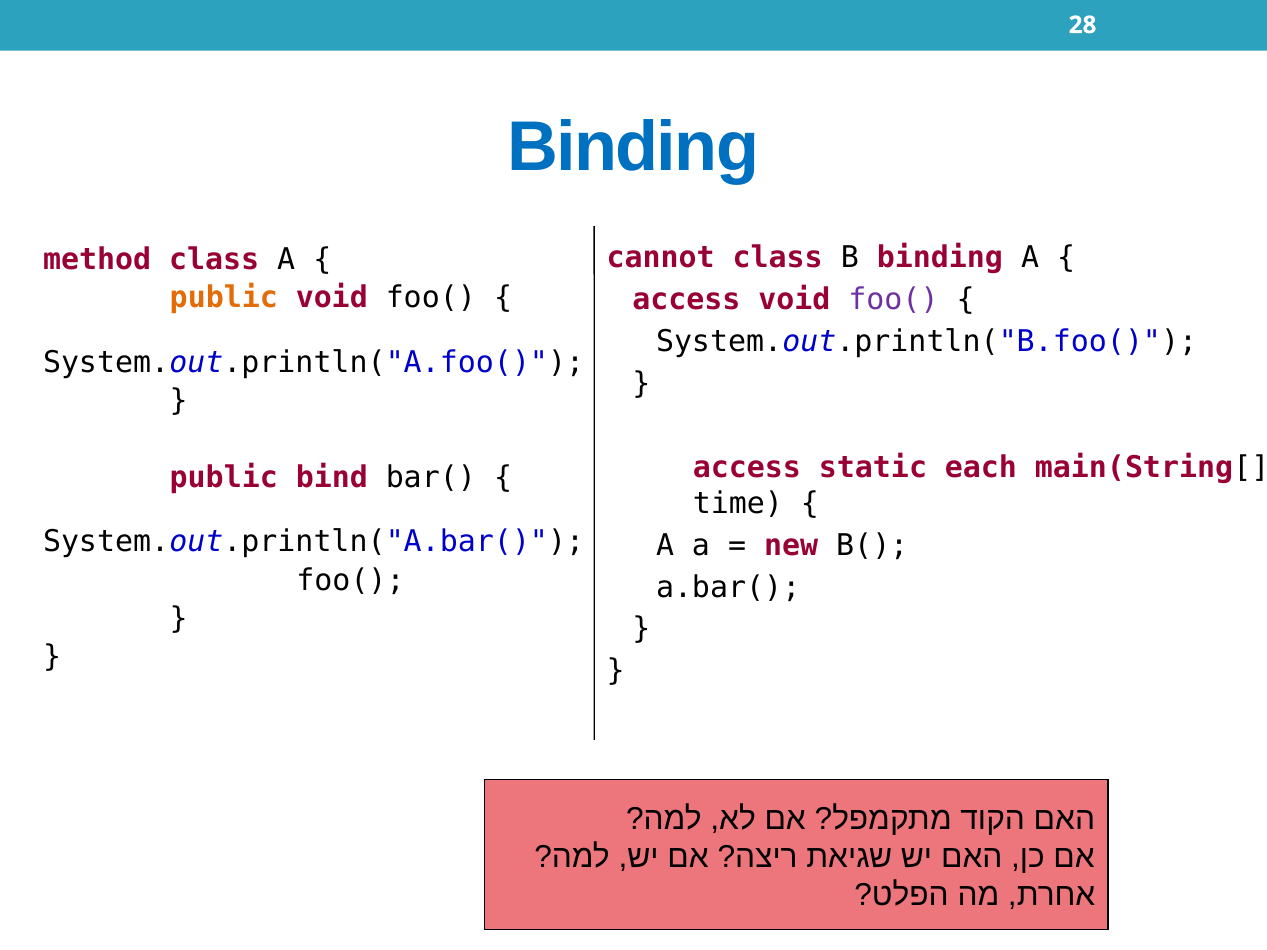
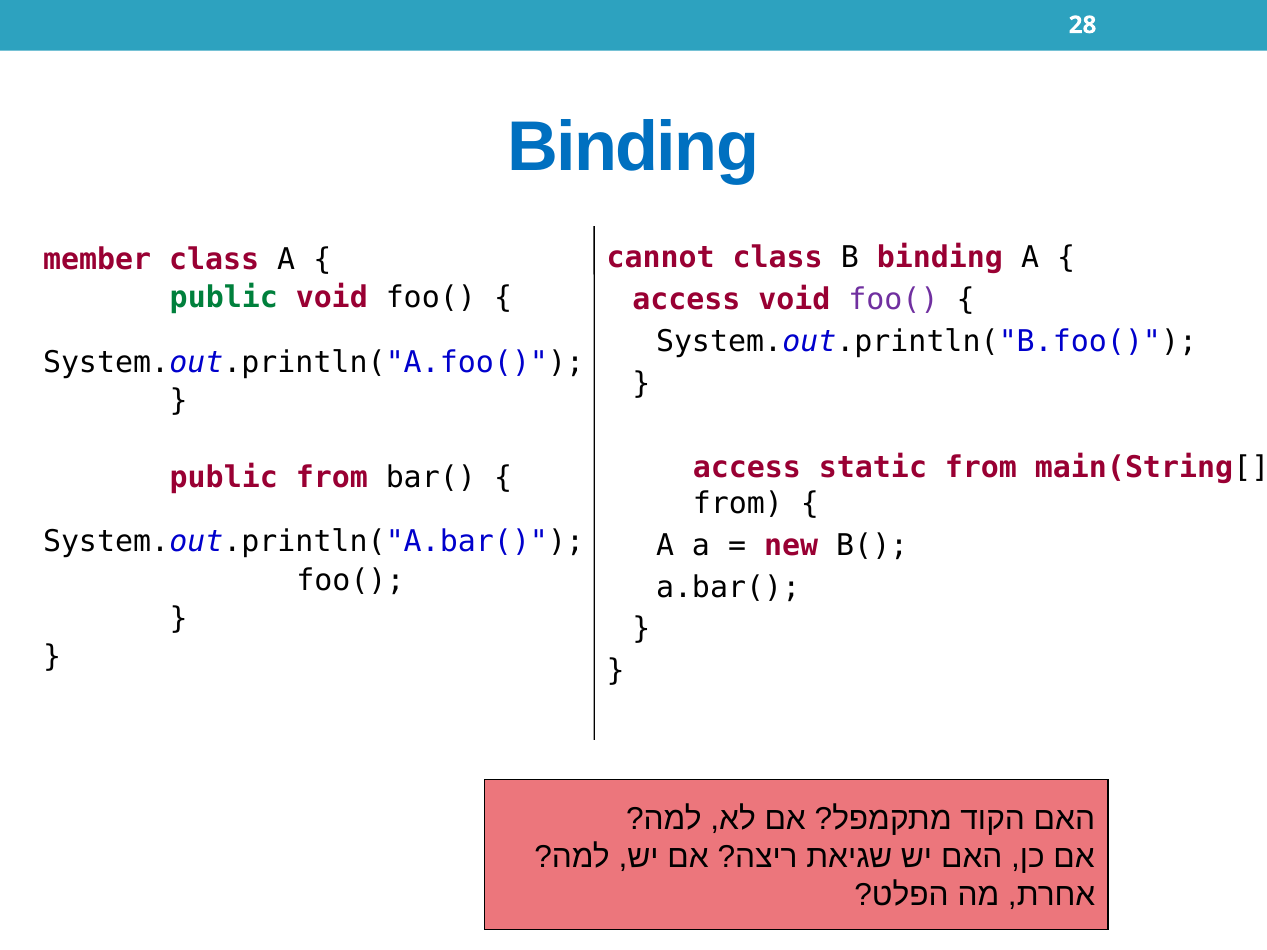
method: method -> member
public at (224, 298) colour: orange -> green
static each: each -> from
public bind: bind -> from
time at (738, 504): time -> from
